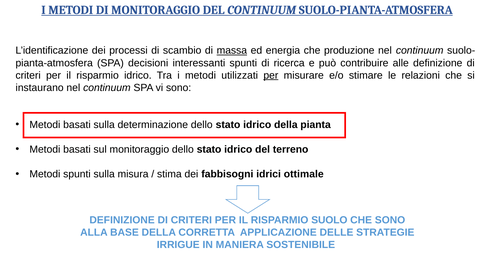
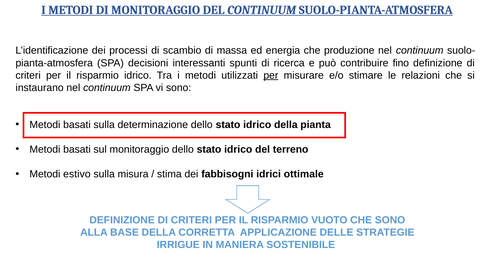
massa underline: present -> none
alle: alle -> fino
Metodi spunti: spunti -> estivo
SUOLO: SUOLO -> VUOTO
